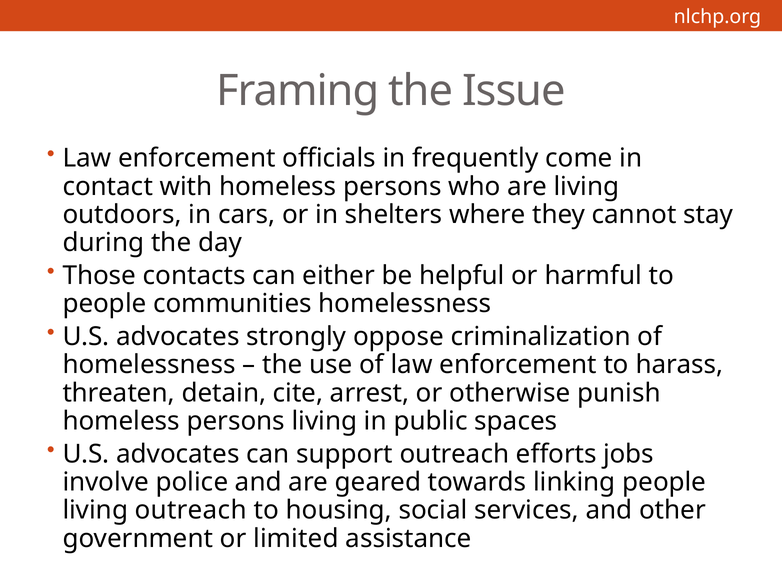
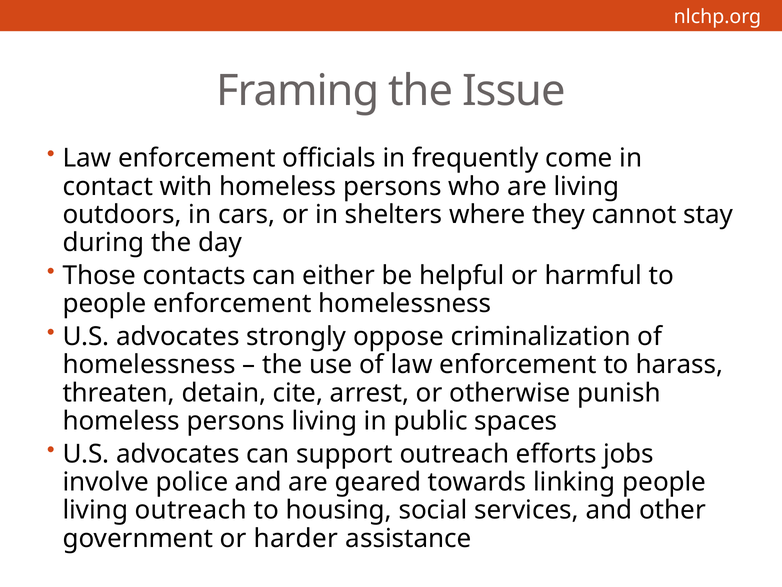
people communities: communities -> enforcement
limited: limited -> harder
